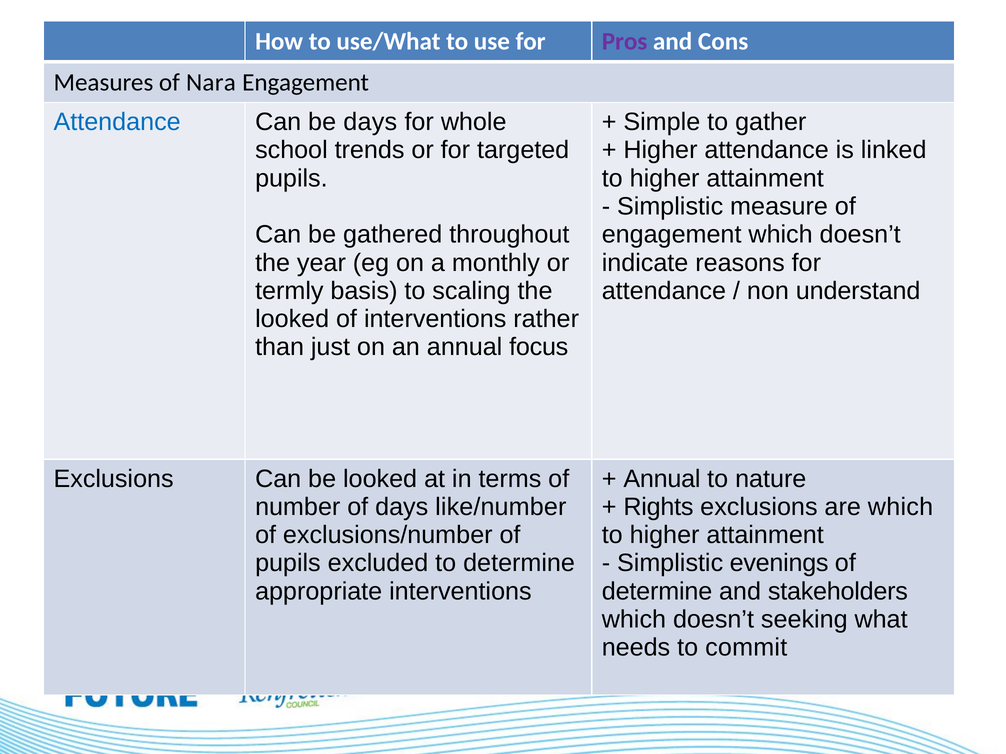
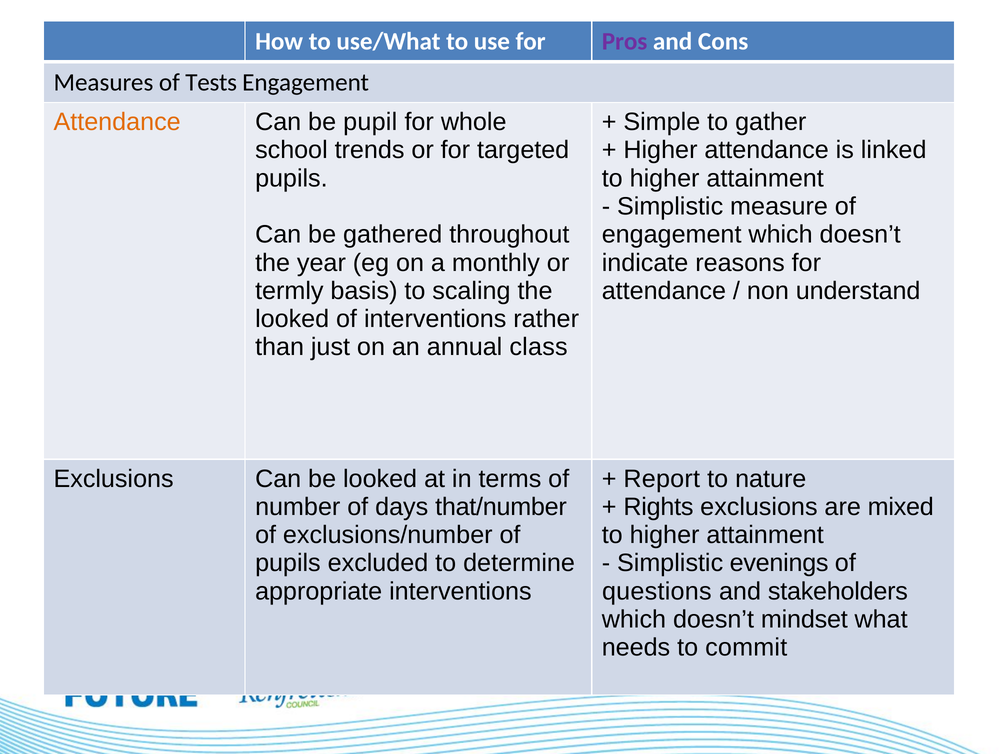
Nara: Nara -> Tests
Attendance at (117, 122) colour: blue -> orange
be days: days -> pupil
focus: focus -> class
Annual at (662, 479): Annual -> Report
like/number: like/number -> that/number
are which: which -> mixed
determine at (657, 592): determine -> questions
seeking: seeking -> mindset
